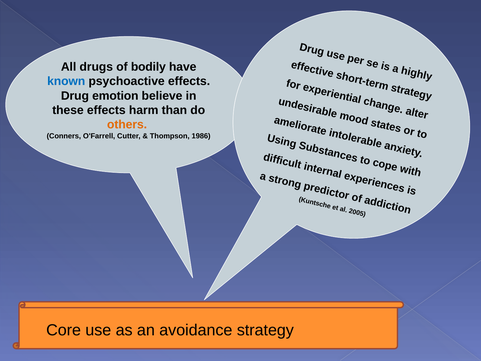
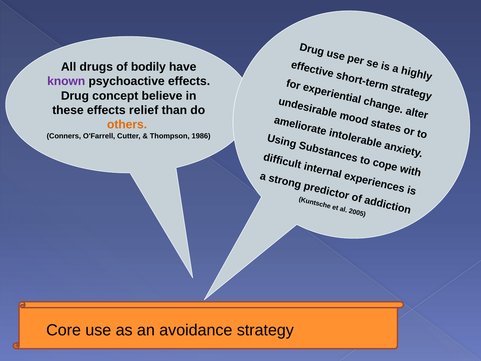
known colour: blue -> purple
emotion: emotion -> concept
harm: harm -> relief
